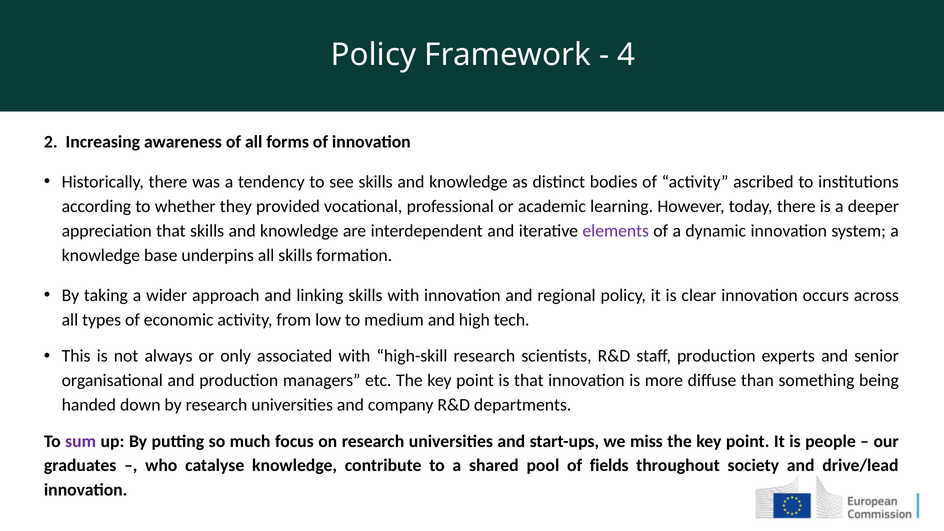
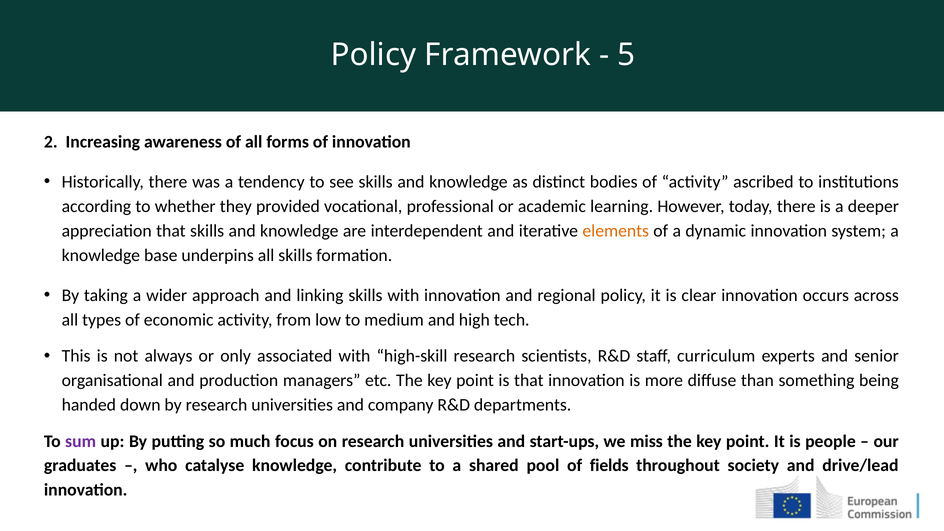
4: 4 -> 5
elements colour: purple -> orange
staff production: production -> curriculum
